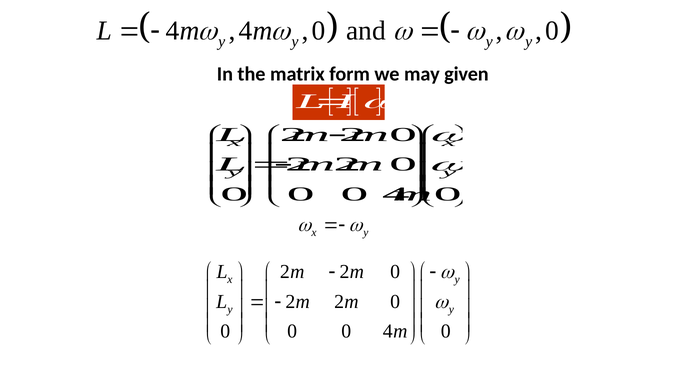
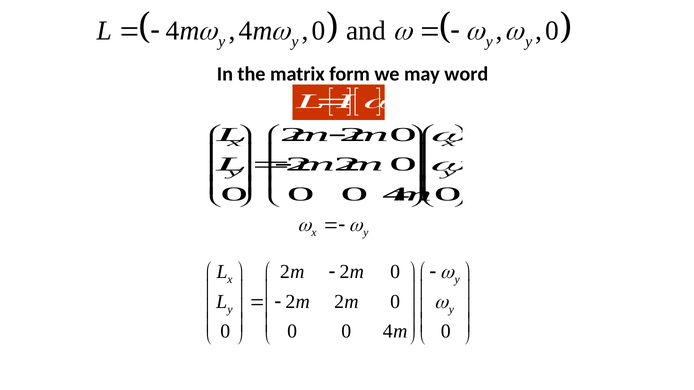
given: given -> word
